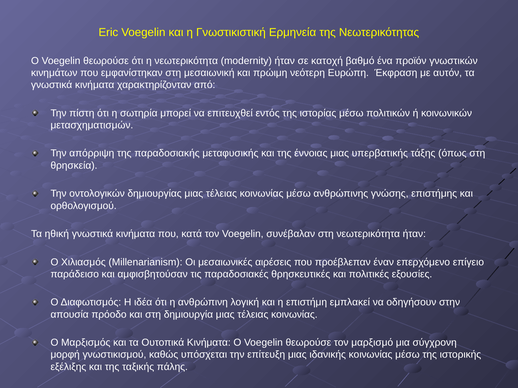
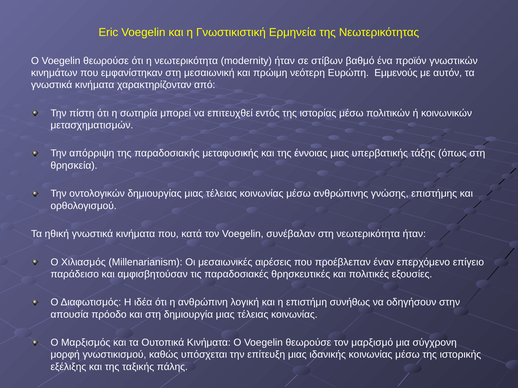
κατοχή: κατοχή -> στίβων
Έκφραση: Έκφραση -> Εμμενούς
εμπλακεί: εμπλακεί -> συνήθως
